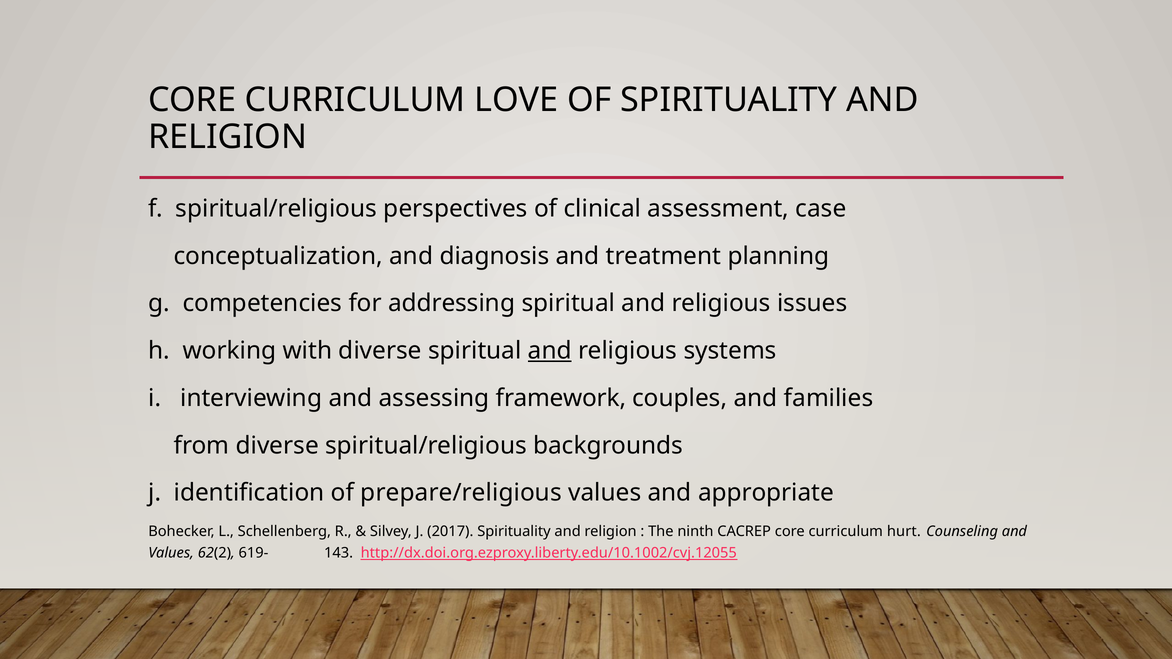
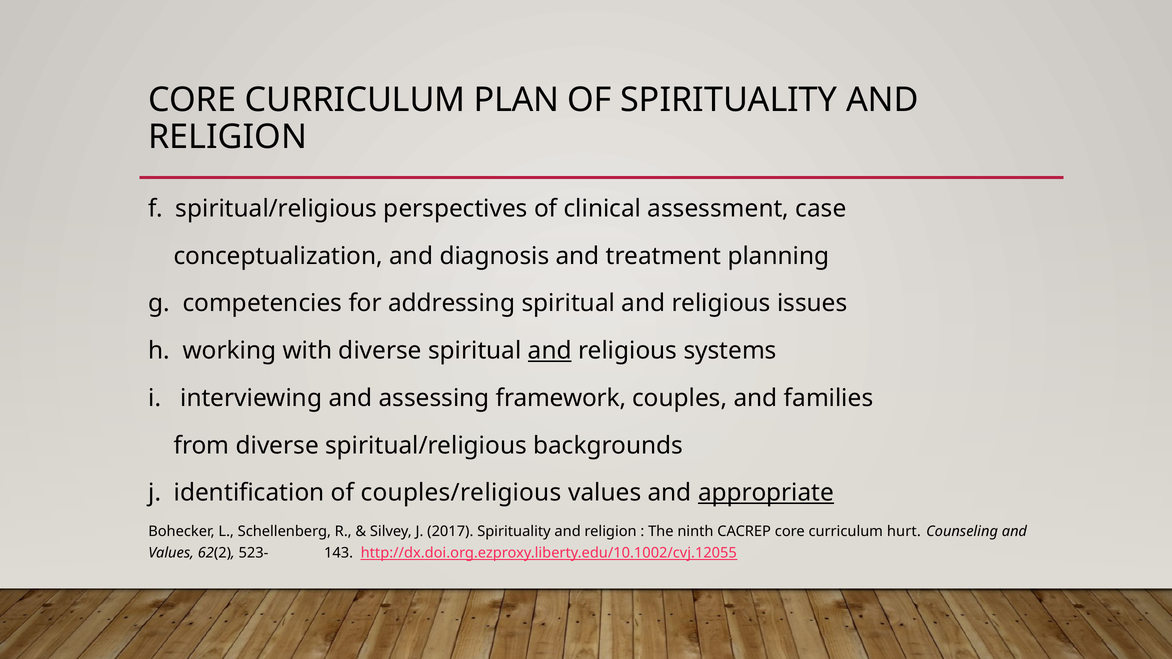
LOVE: LOVE -> PLAN
prepare/religious: prepare/religious -> couples/religious
appropriate underline: none -> present
619-: 619- -> 523-
